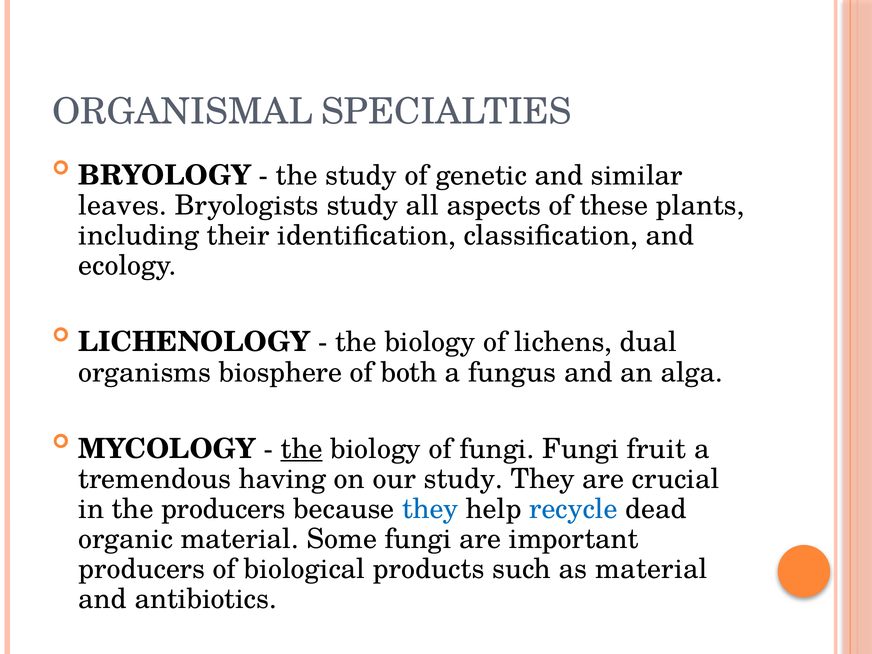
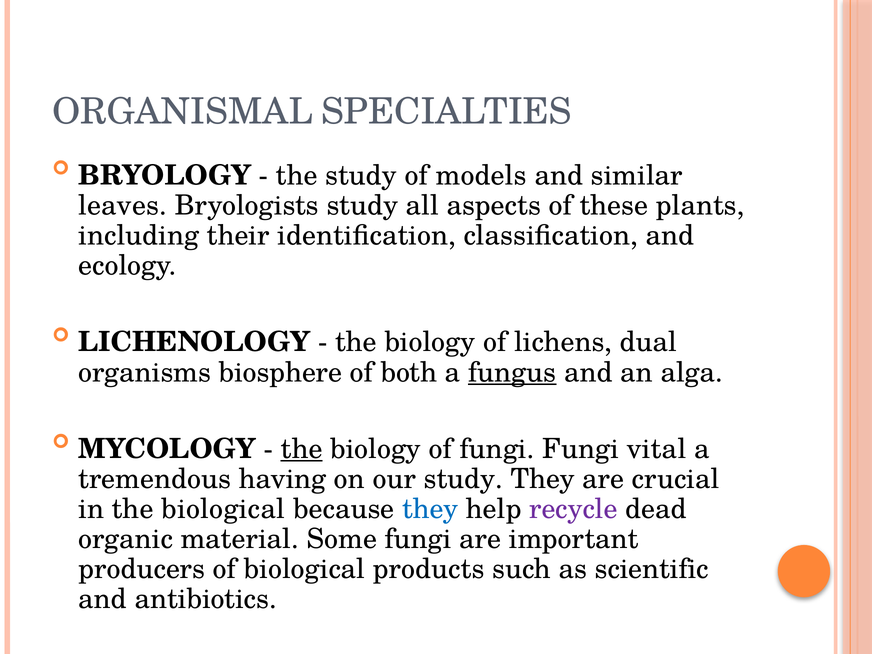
genetic: genetic -> models
fungus underline: none -> present
fruit: fruit -> vital
the producers: producers -> biological
recycle colour: blue -> purple
as material: material -> scientific
